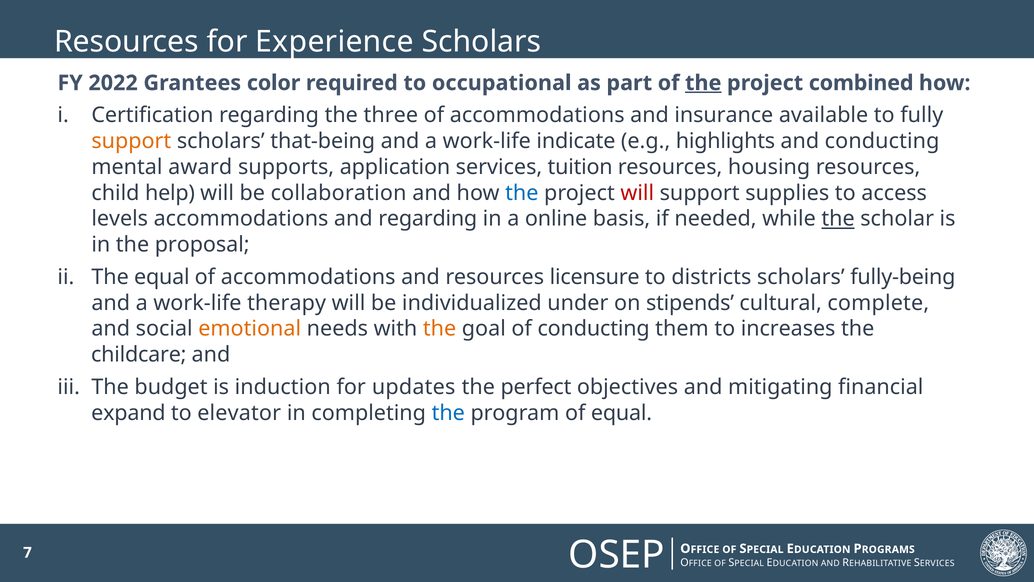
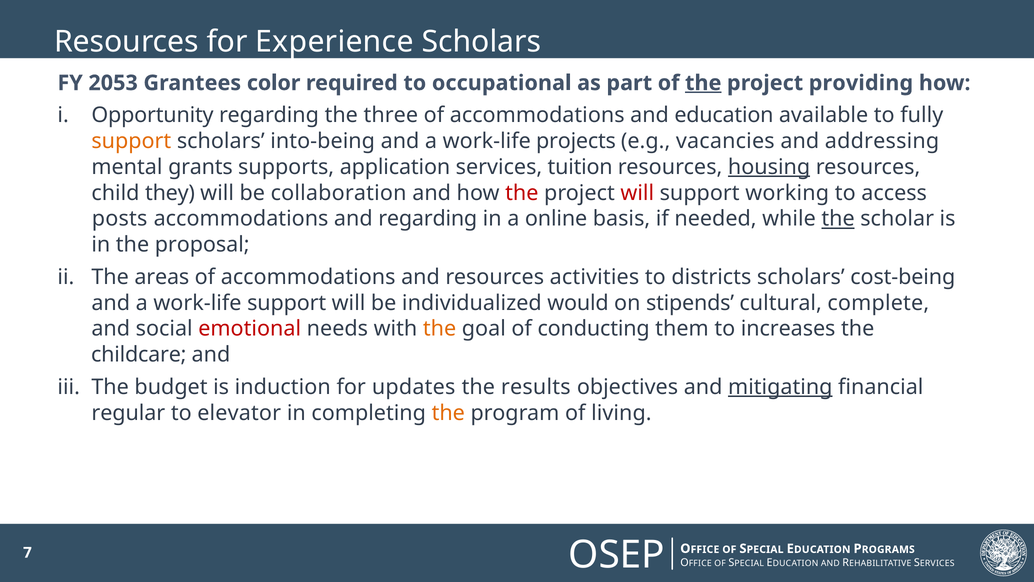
2022: 2022 -> 2053
combined: combined -> providing
Certification: Certification -> Opportunity
and insurance: insurance -> education
that-being: that-being -> into-being
indicate: indicate -> projects
highlights: highlights -> vacancies
and conducting: conducting -> addressing
award: award -> grants
housing underline: none -> present
help: help -> they
the at (522, 193) colour: blue -> red
supplies: supplies -> working
levels: levels -> posts
The equal: equal -> areas
licensure: licensure -> activities
fully-being: fully-being -> cost-being
work-life therapy: therapy -> support
under: under -> would
emotional colour: orange -> red
perfect: perfect -> results
mitigating underline: none -> present
expand: expand -> regular
the at (448, 413) colour: blue -> orange
of equal: equal -> living
